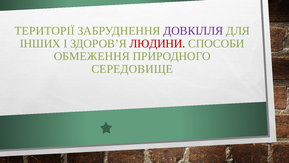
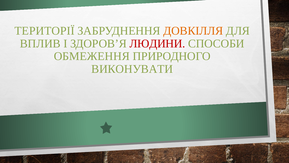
ДОВКІЛЛЯ colour: purple -> orange
ІНШИХ: ІНШИХ -> ВПЛИВ
СЕРЕДОВИЩЕ: СЕРЕДОВИЩЕ -> ВИКОНУВАТИ
